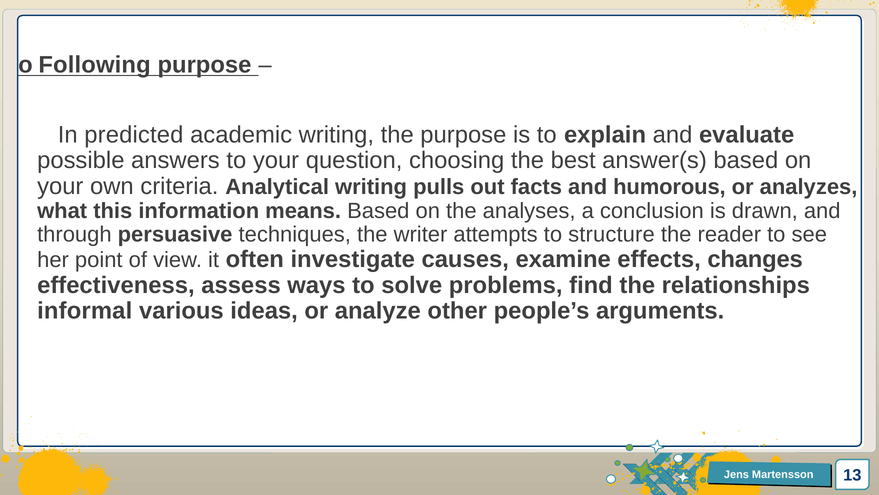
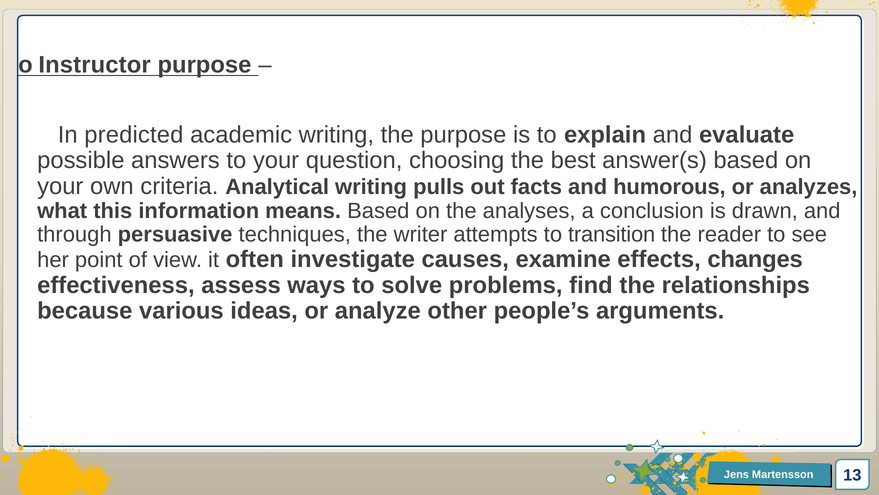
Following: Following -> Instructor
structure: structure -> transition
informal: informal -> because
